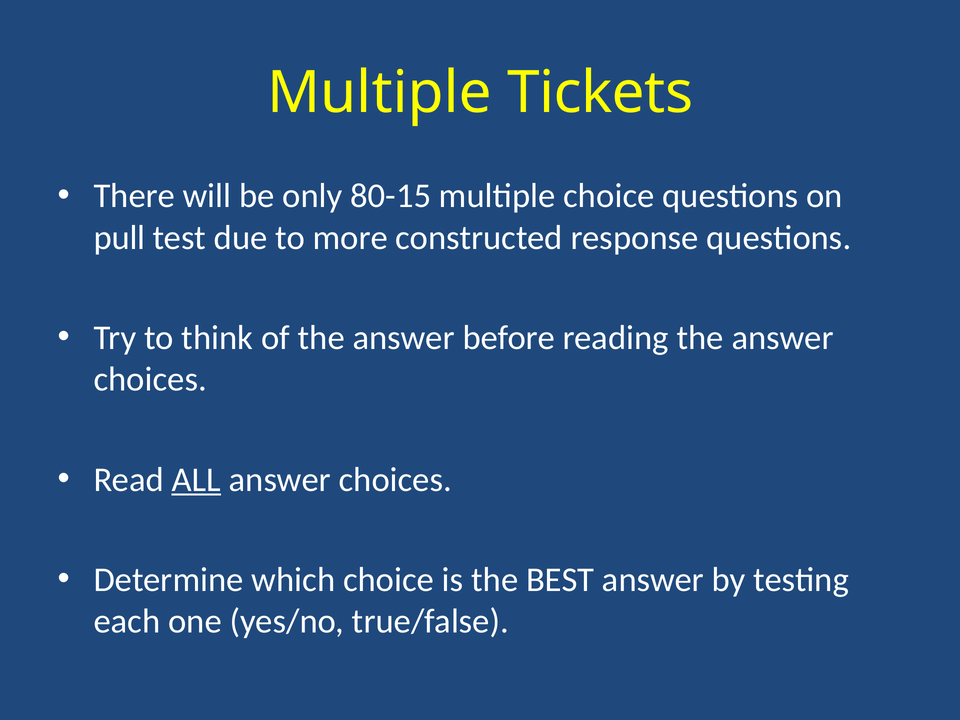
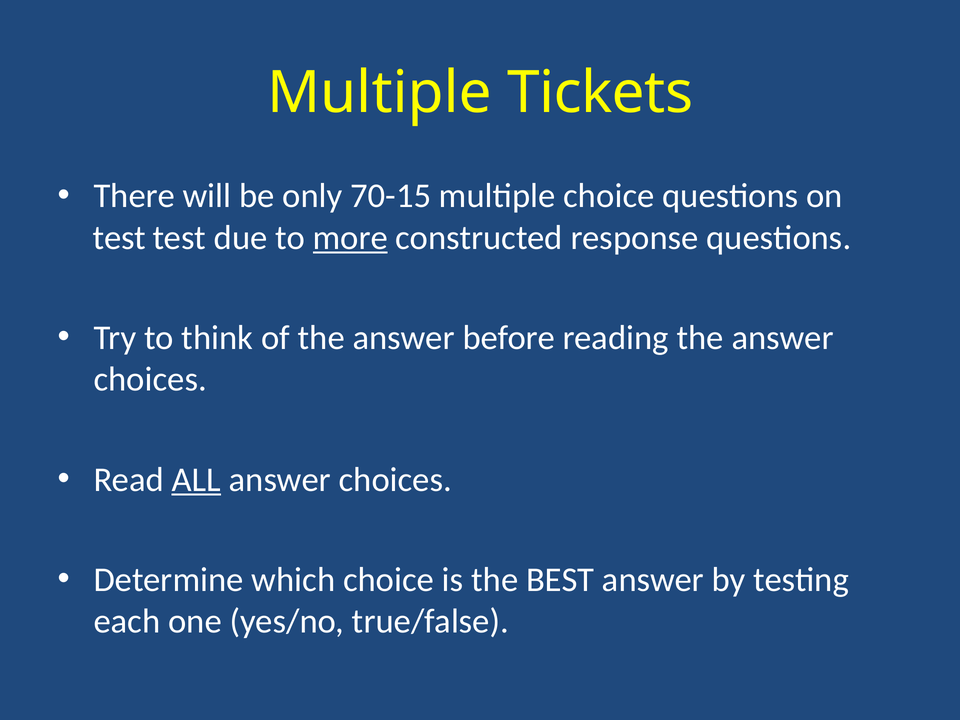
80-15: 80-15 -> 70-15
pull at (119, 238): pull -> test
more underline: none -> present
